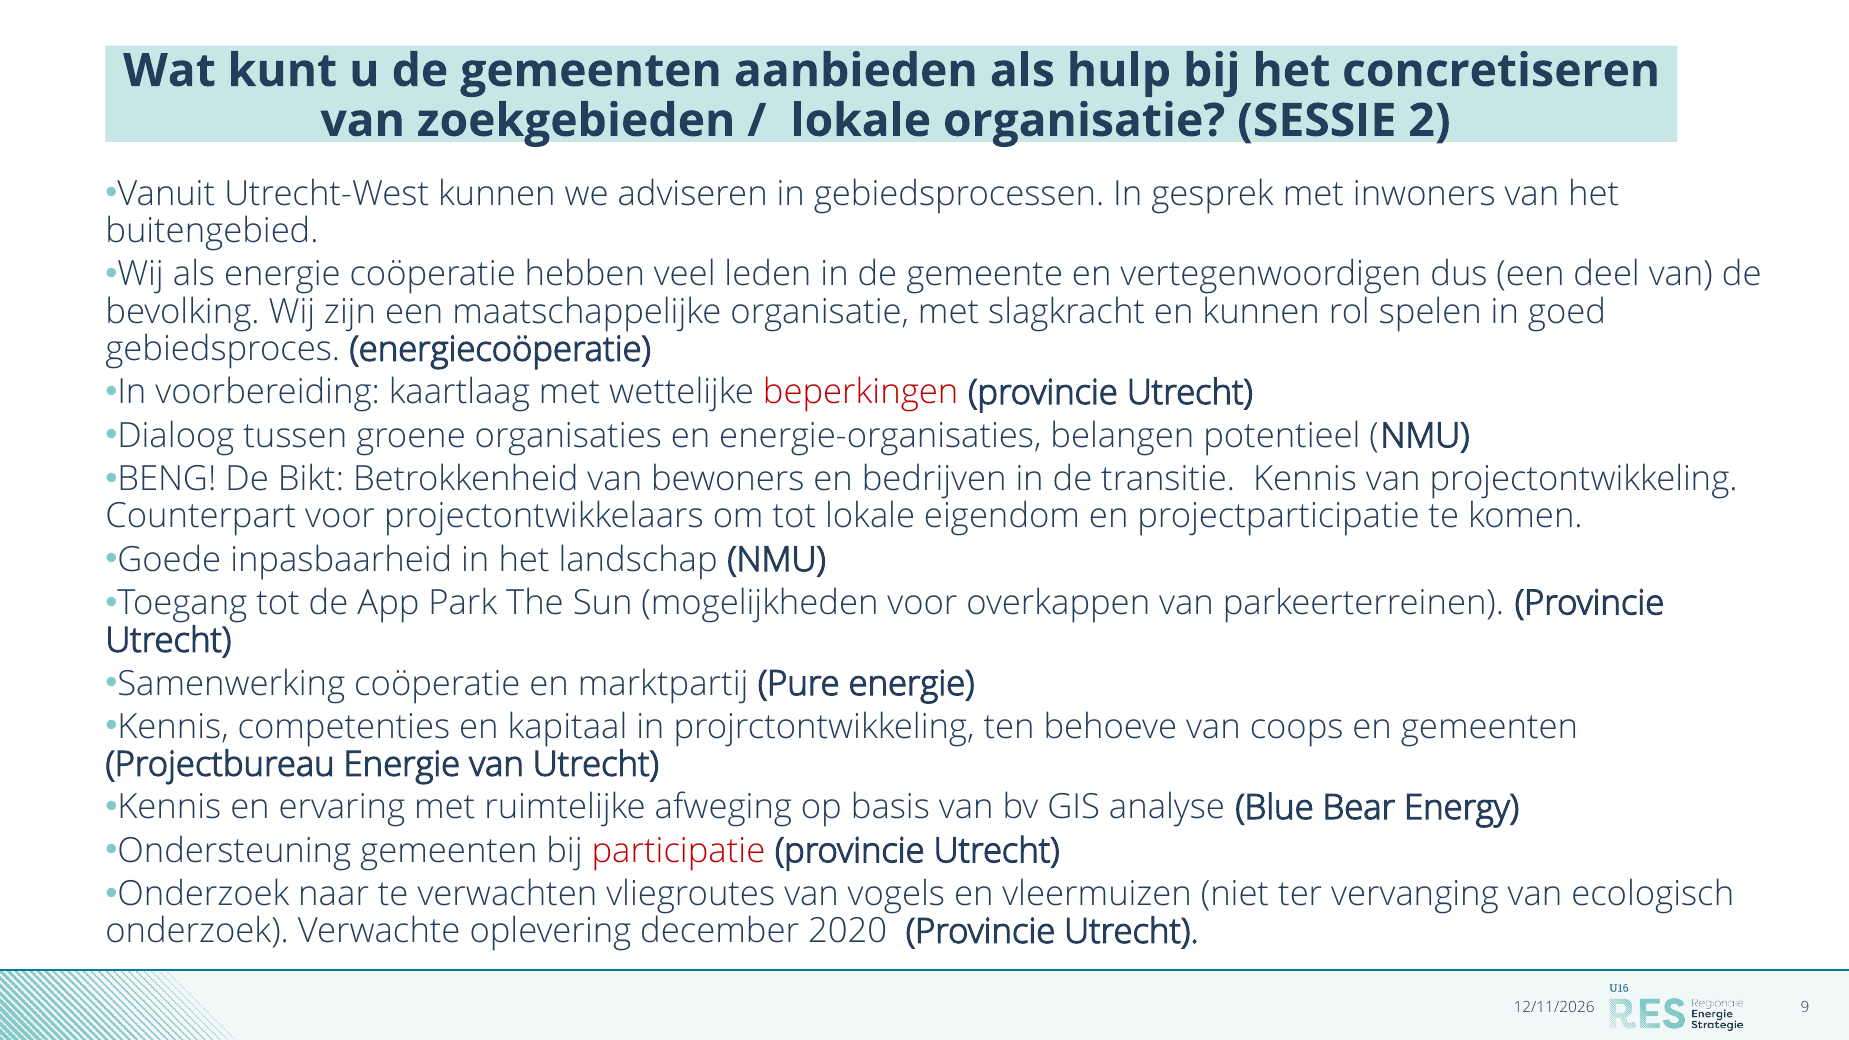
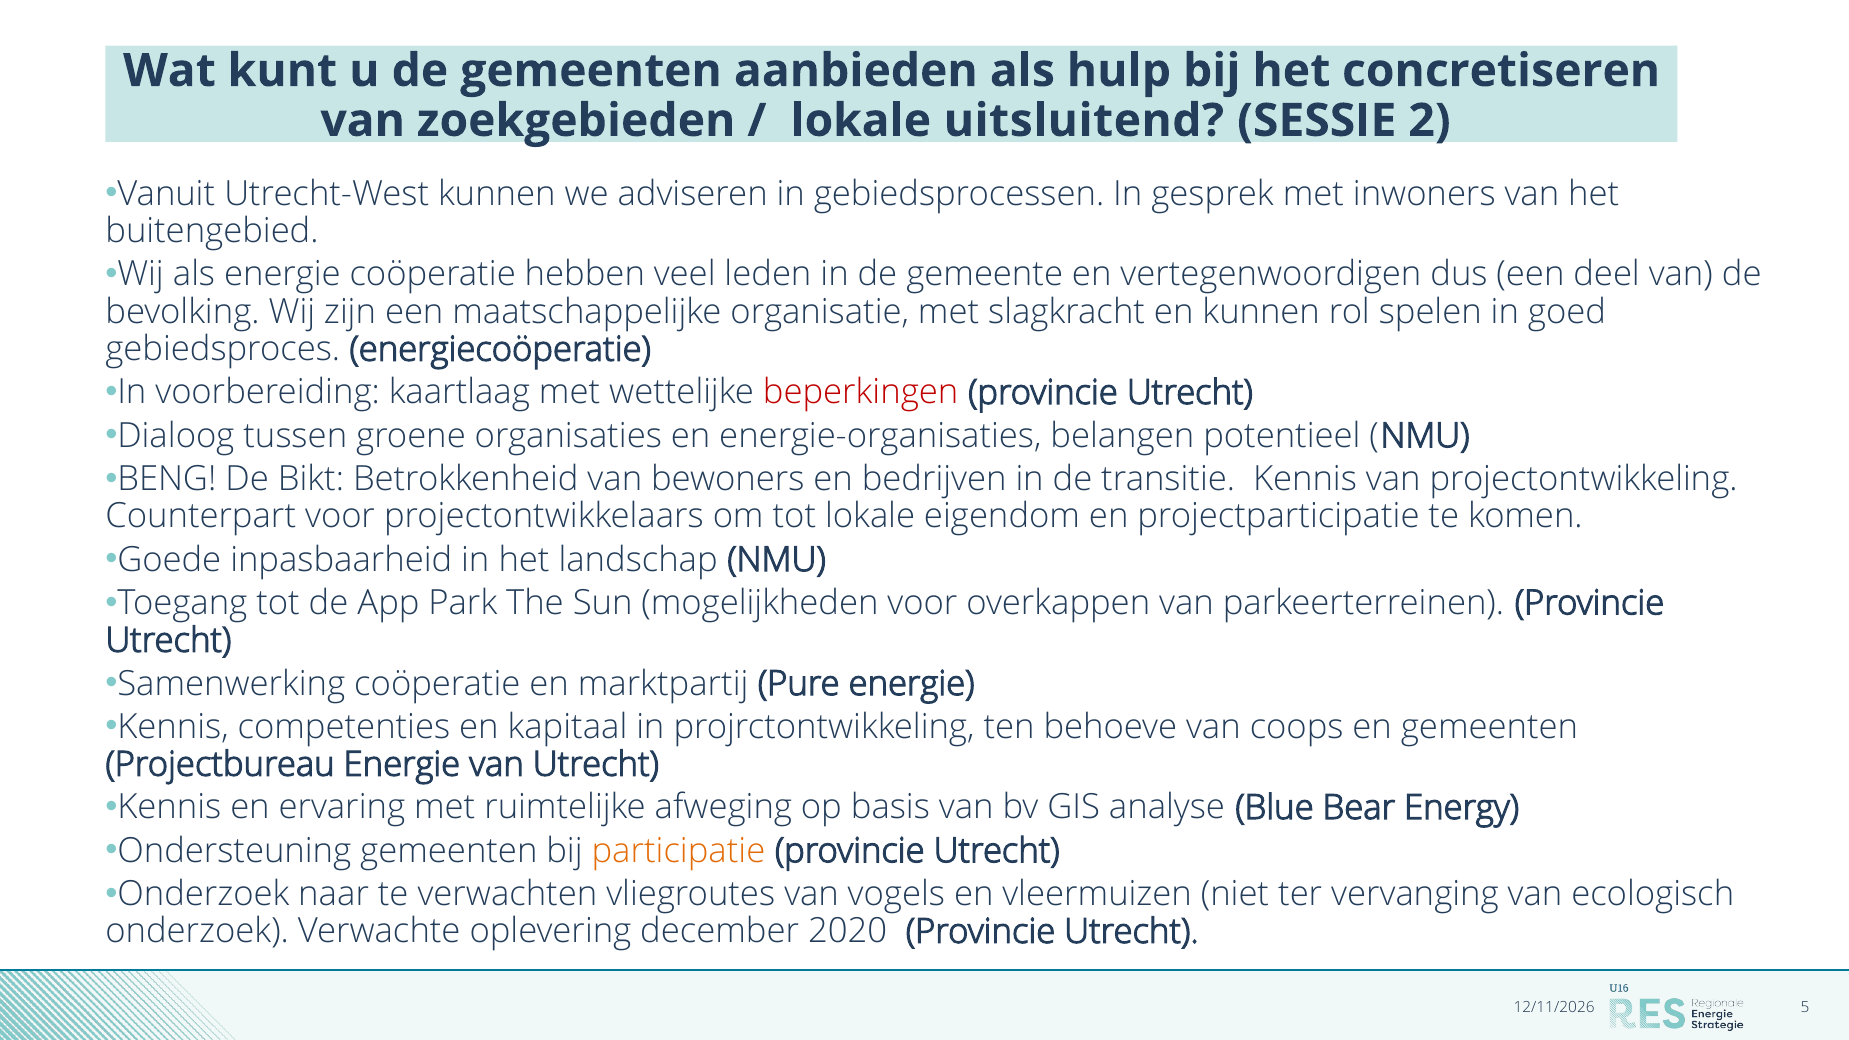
lokale organisatie: organisatie -> uitsluitend
participatie colour: red -> orange
9: 9 -> 5
